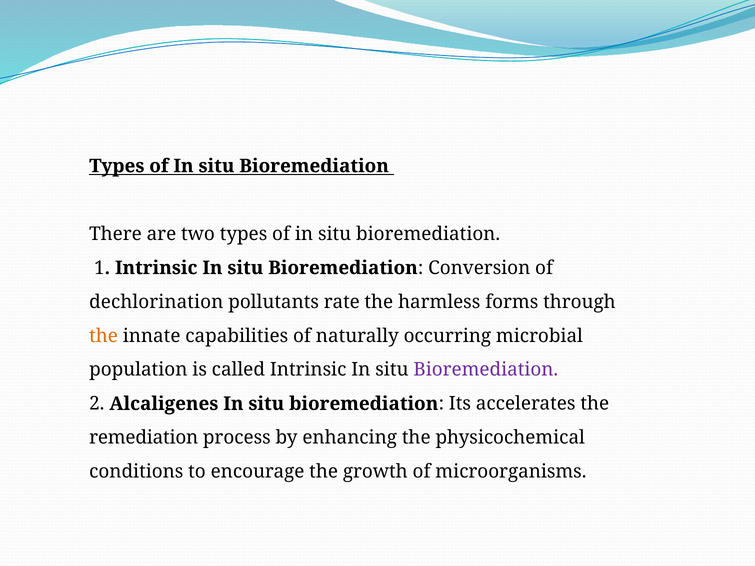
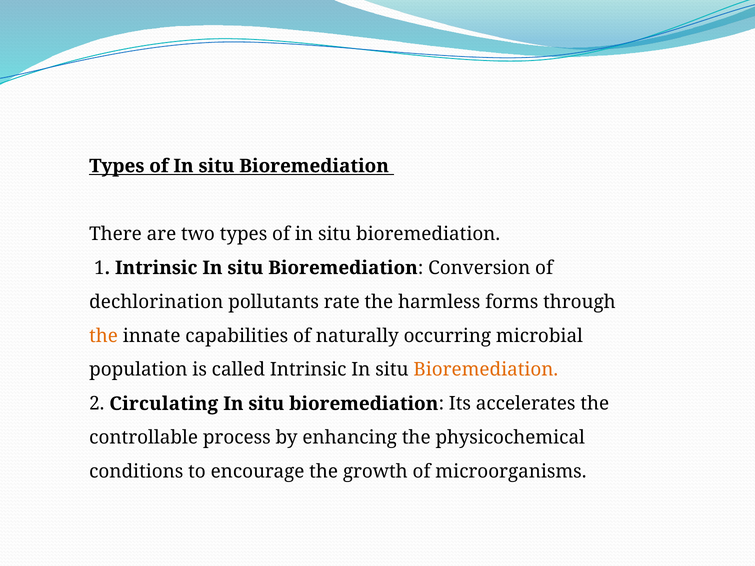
Bioremediation at (486, 370) colour: purple -> orange
Alcaligenes: Alcaligenes -> Circulating
remediation: remediation -> controllable
